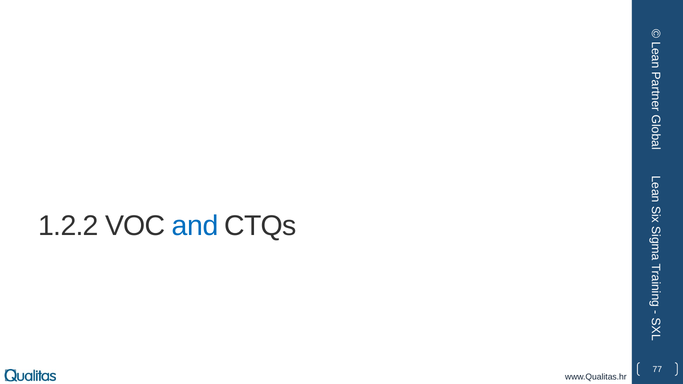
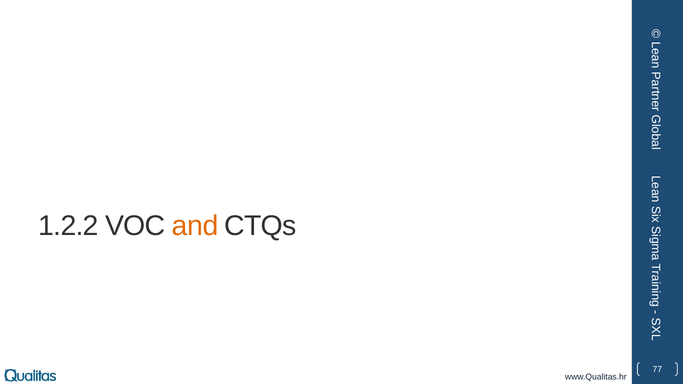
and colour: blue -> orange
